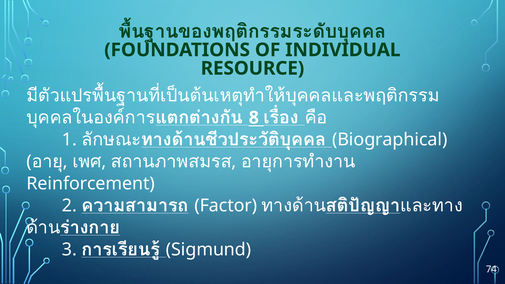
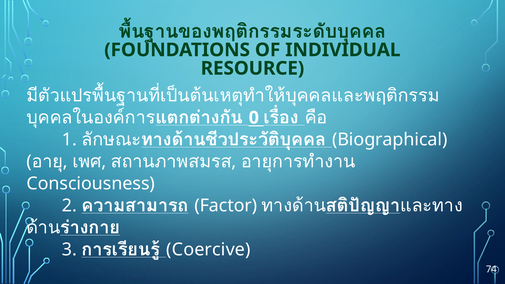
8: 8 -> 0
Reinforcement: Reinforcement -> Consciousness
Sigmund: Sigmund -> Coercive
